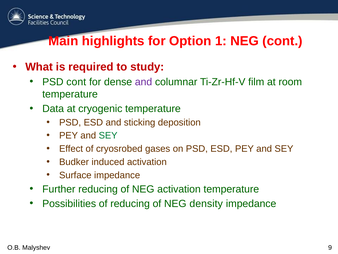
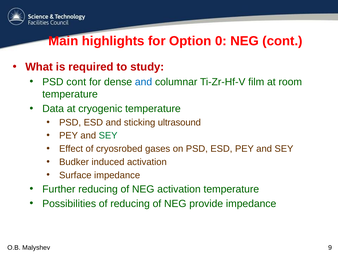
1: 1 -> 0
and at (144, 82) colour: purple -> blue
deposition: deposition -> ultrasound
density: density -> provide
